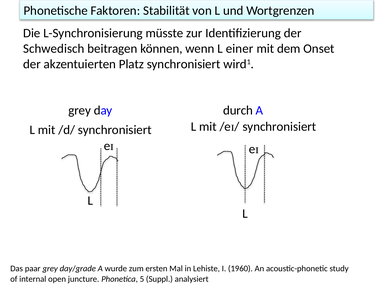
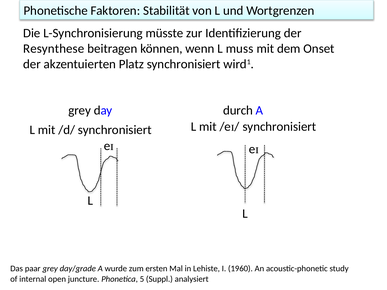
Schwedisch: Schwedisch -> Resynthese
einer: einer -> muss
